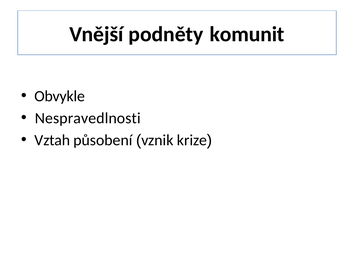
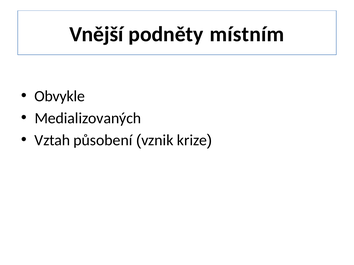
komunit: komunit -> místním
Nespravedlnosti: Nespravedlnosti -> Medializovaných
